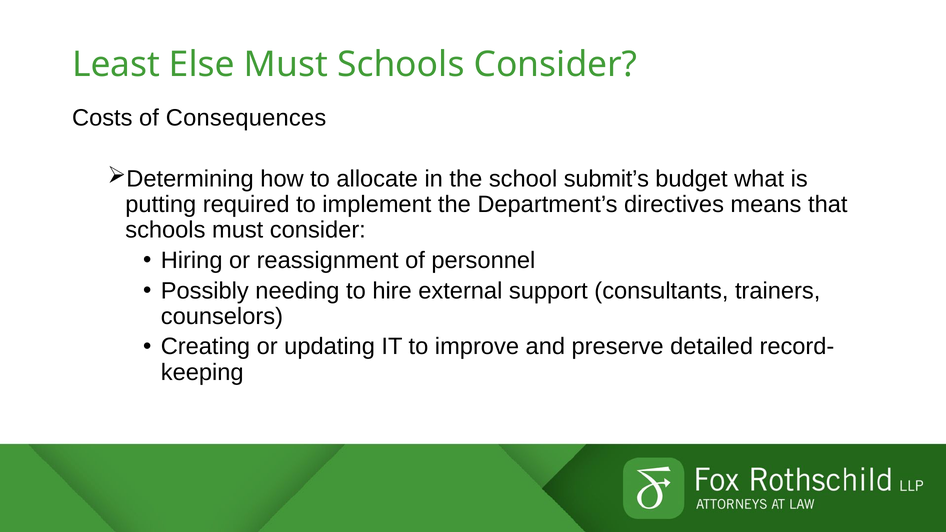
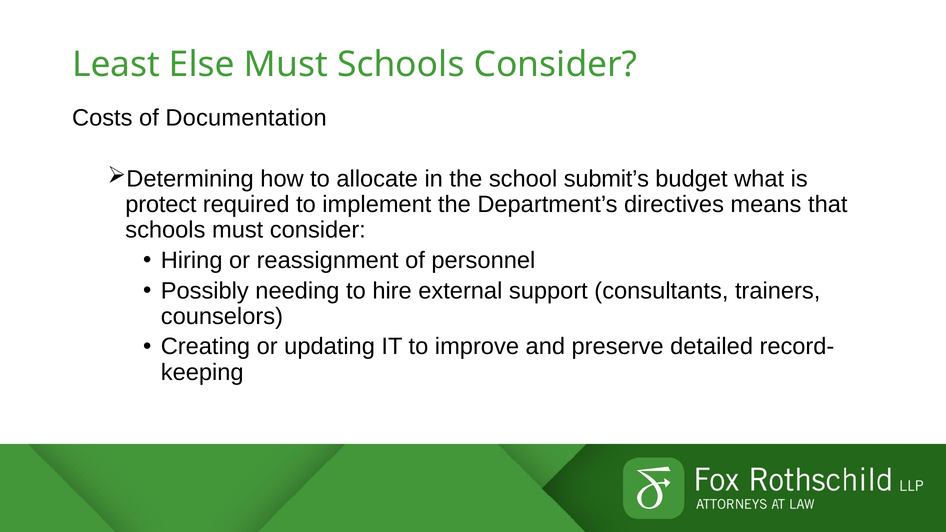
Consequences: Consequences -> Documentation
putting: putting -> protect
